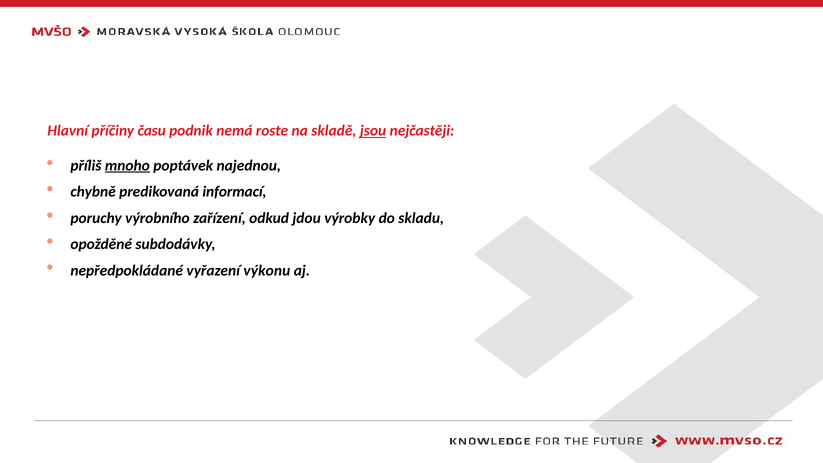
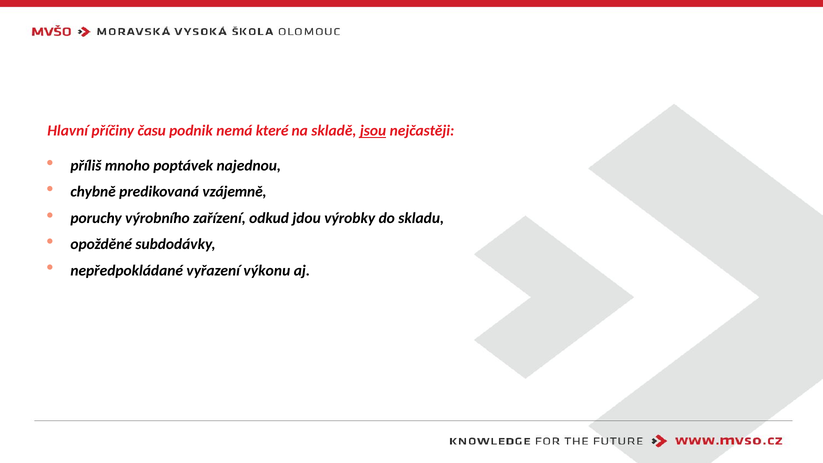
roste: roste -> které
mnoho underline: present -> none
informací: informací -> vzájemně
